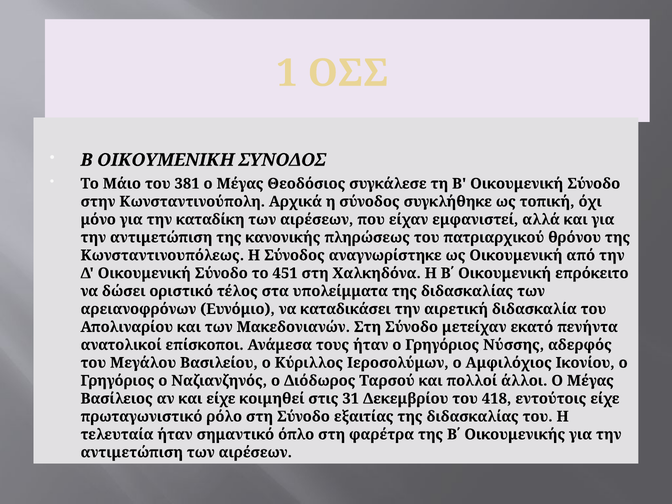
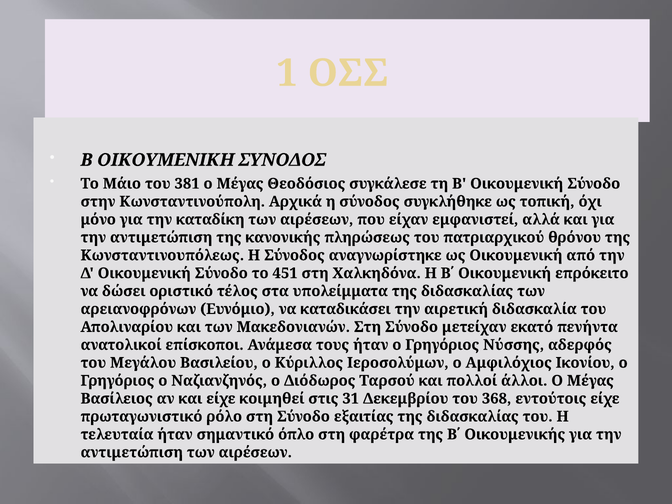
418: 418 -> 368
